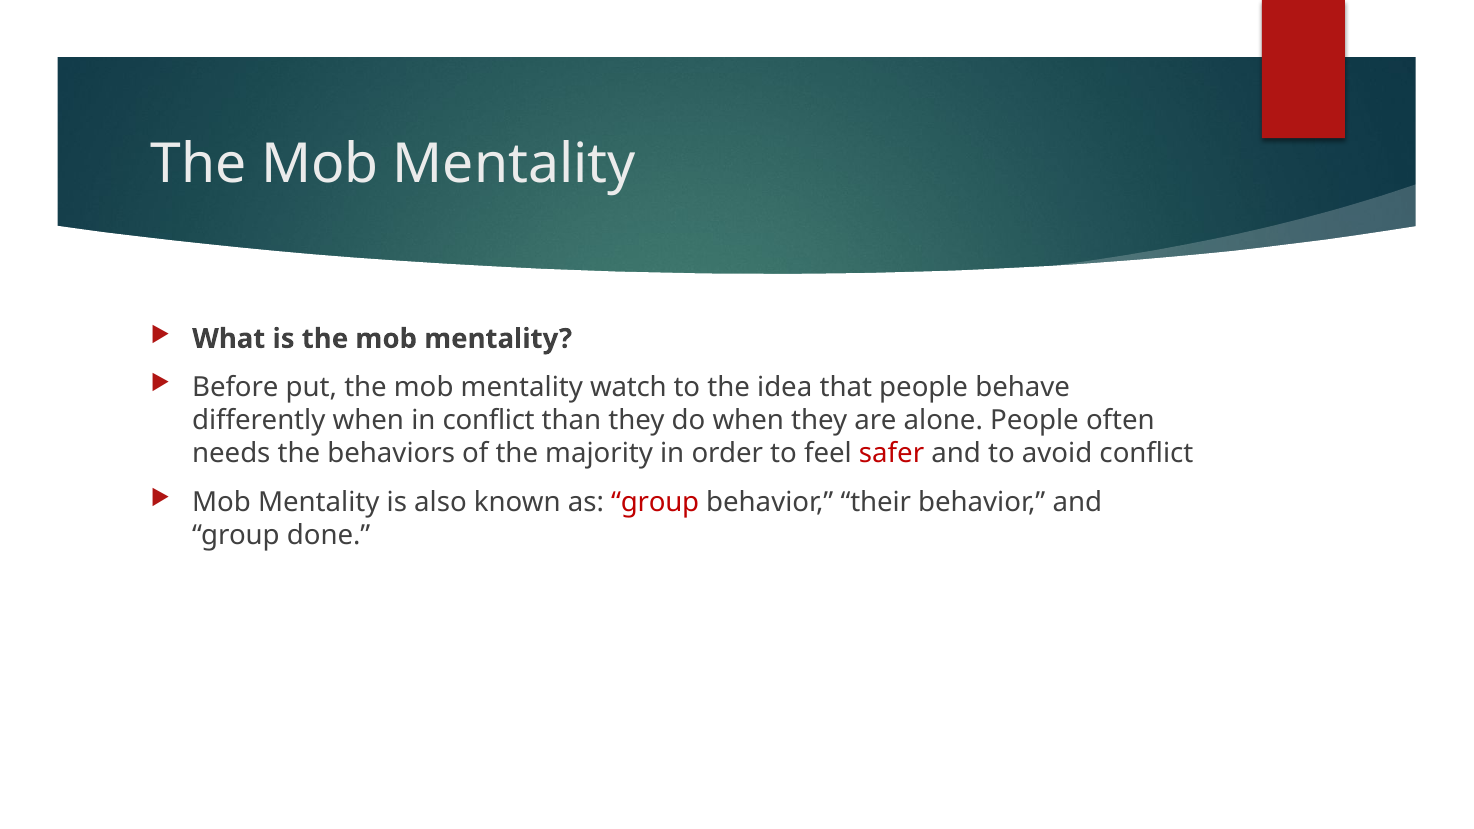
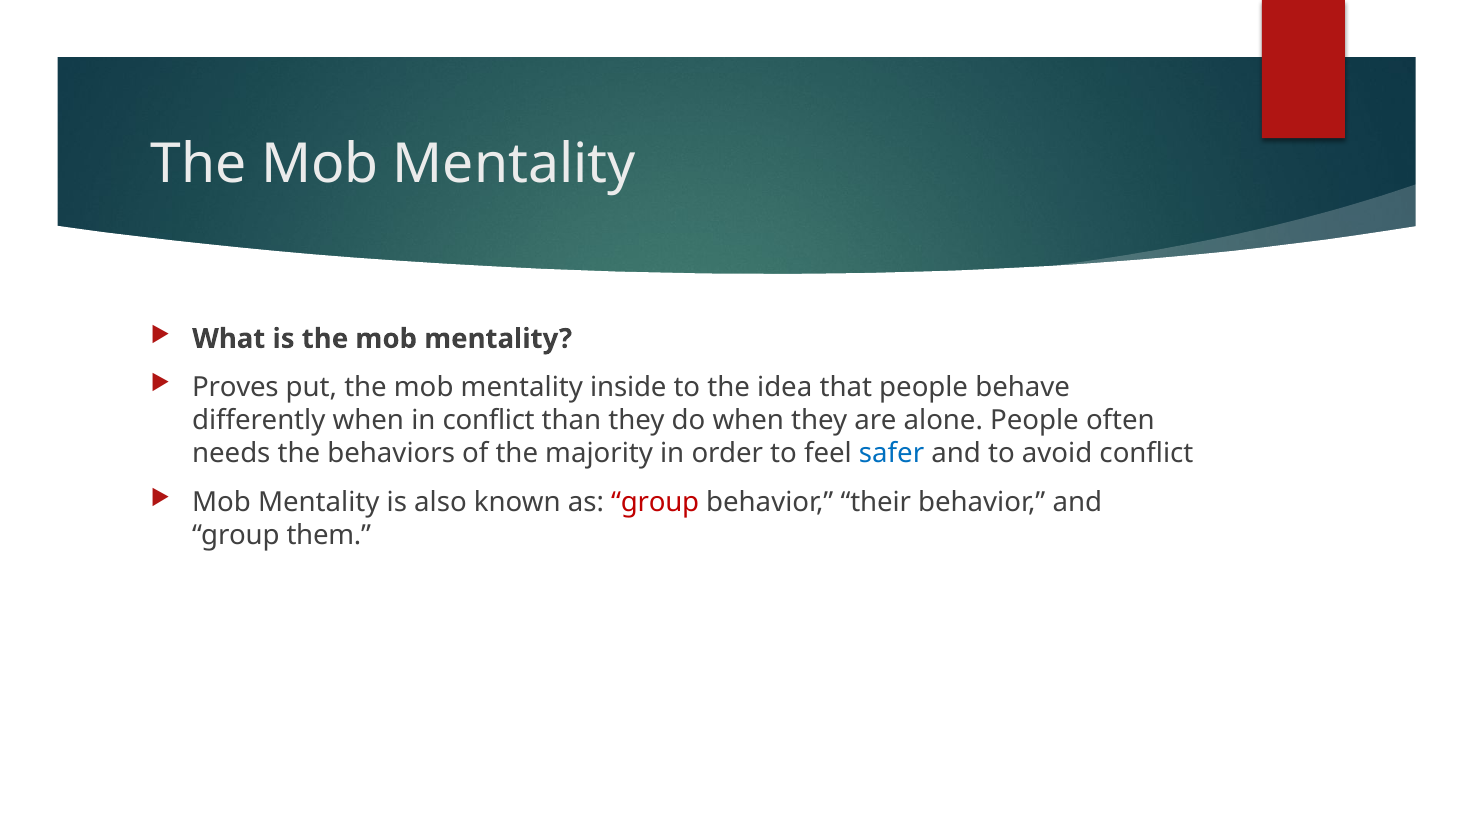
Before: Before -> Proves
watch: watch -> inside
safer colour: red -> blue
done: done -> them
